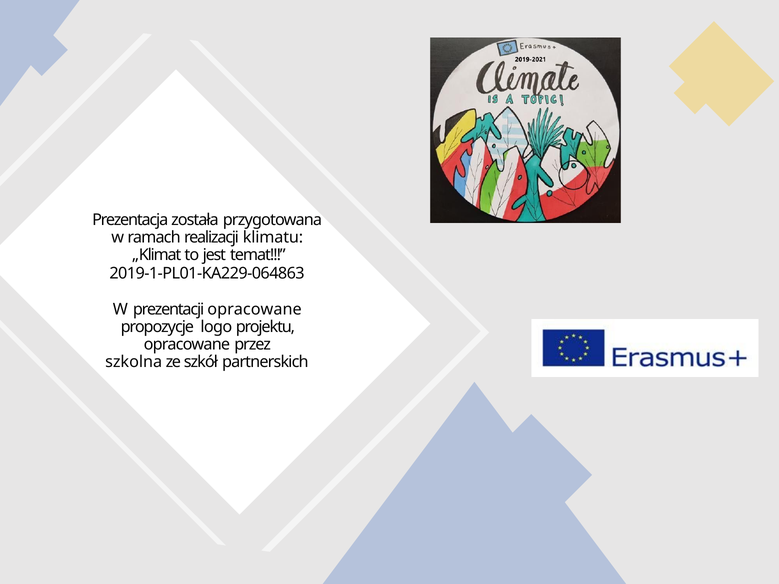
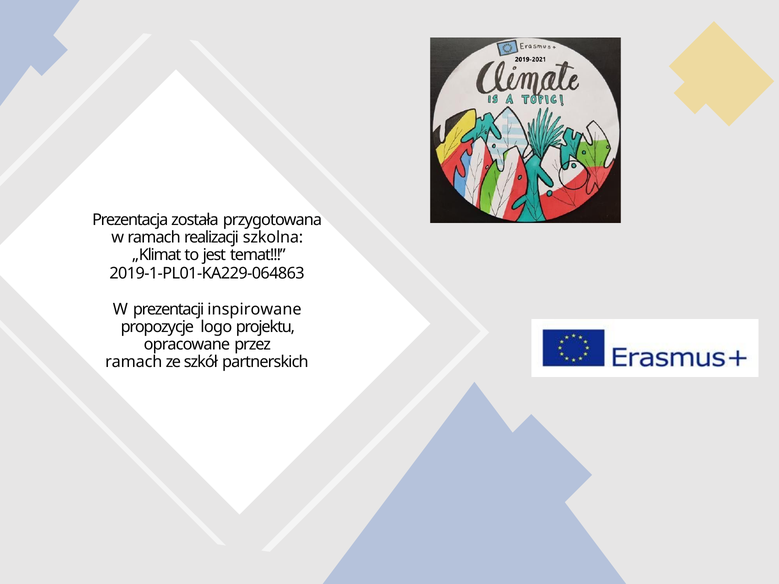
klimatu: klimatu -> szkolna
prezentacji opracowane: opracowane -> inspirowane
szkolna at (134, 362): szkolna -> ramach
